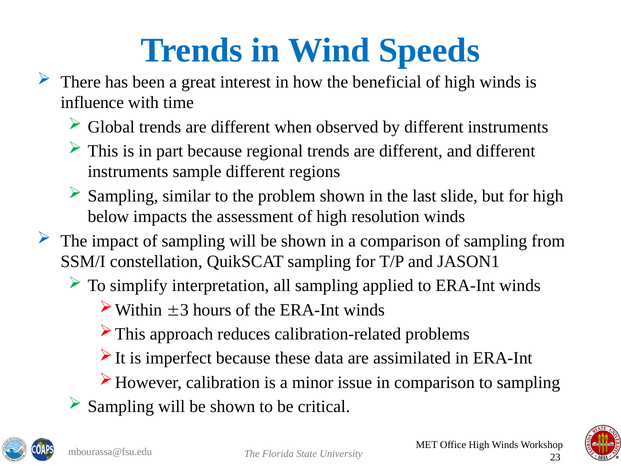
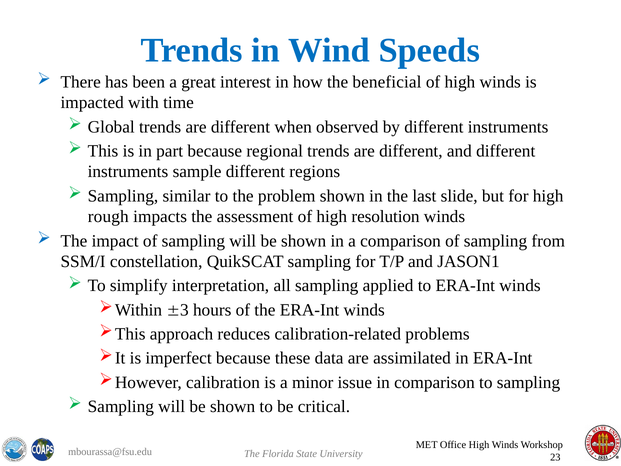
influence: influence -> impacted
below: below -> rough
